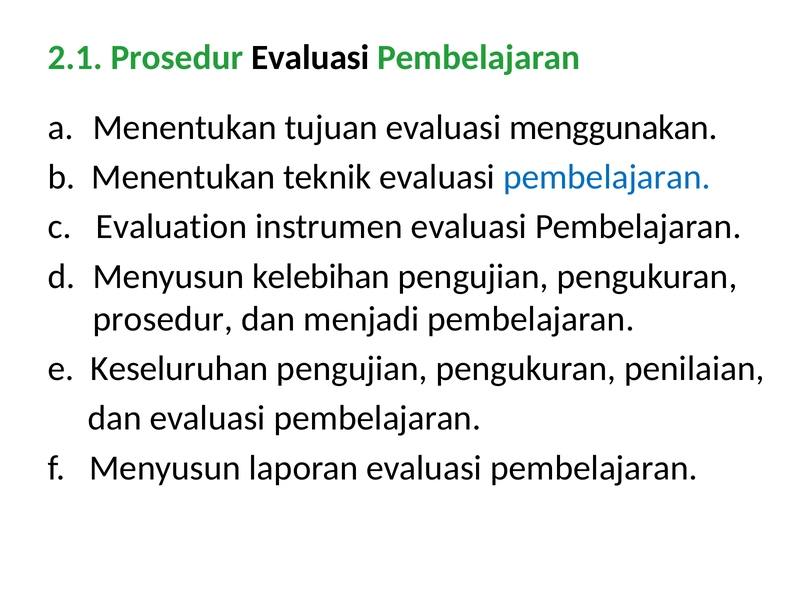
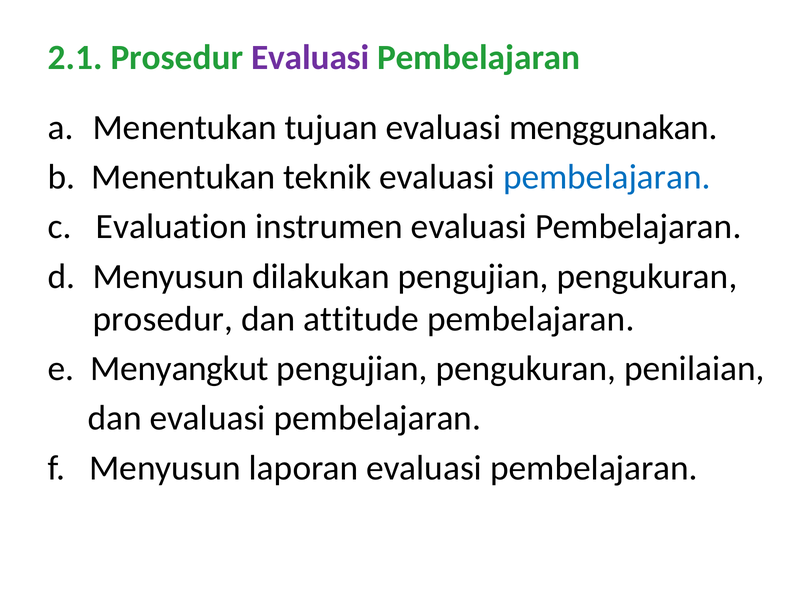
Evaluasi at (310, 58) colour: black -> purple
kelebihan: kelebihan -> dilakukan
menjadi: menjadi -> attitude
Keseluruhan: Keseluruhan -> Menyangkut
